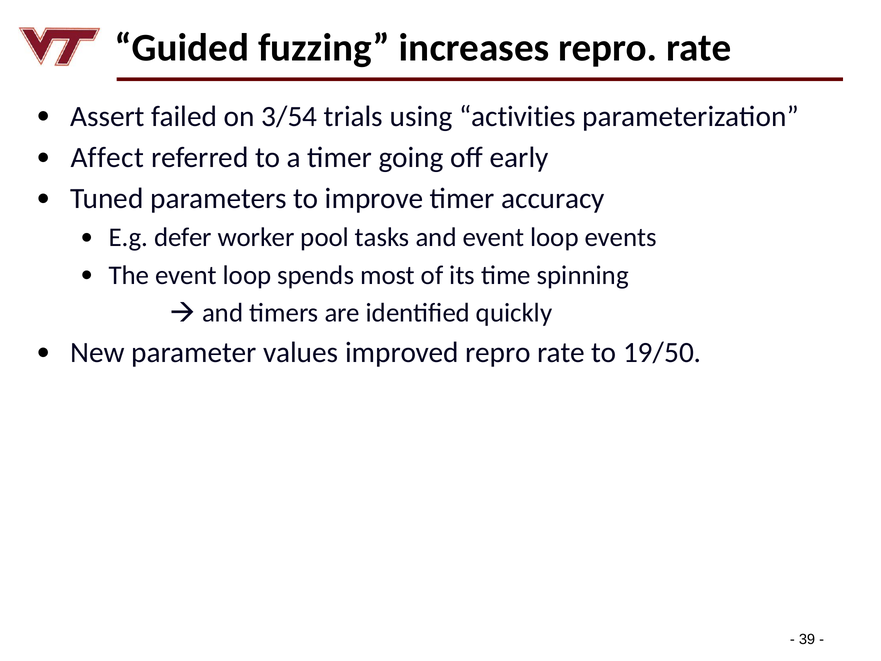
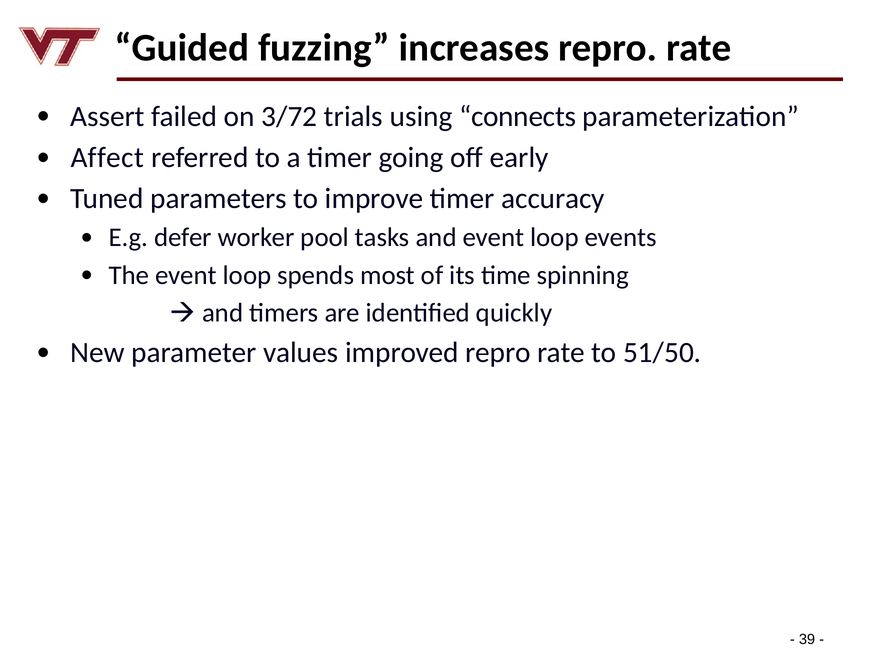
3/54: 3/54 -> 3/72
activities: activities -> connects
19/50: 19/50 -> 51/50
